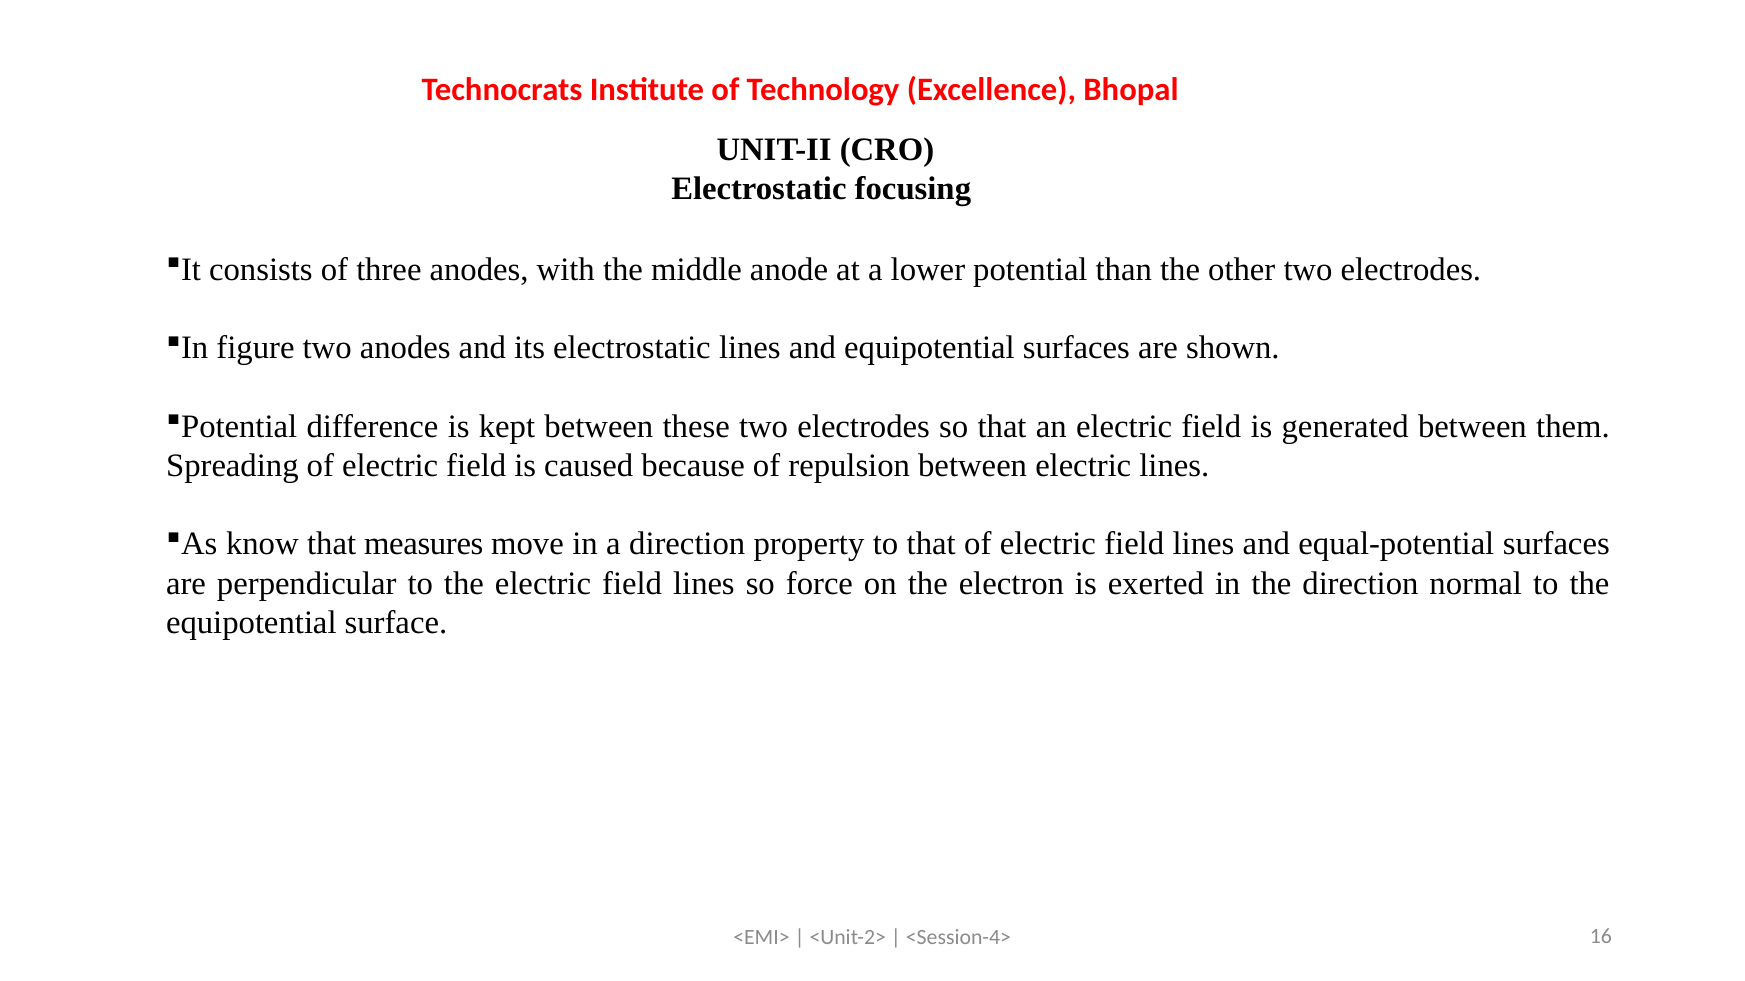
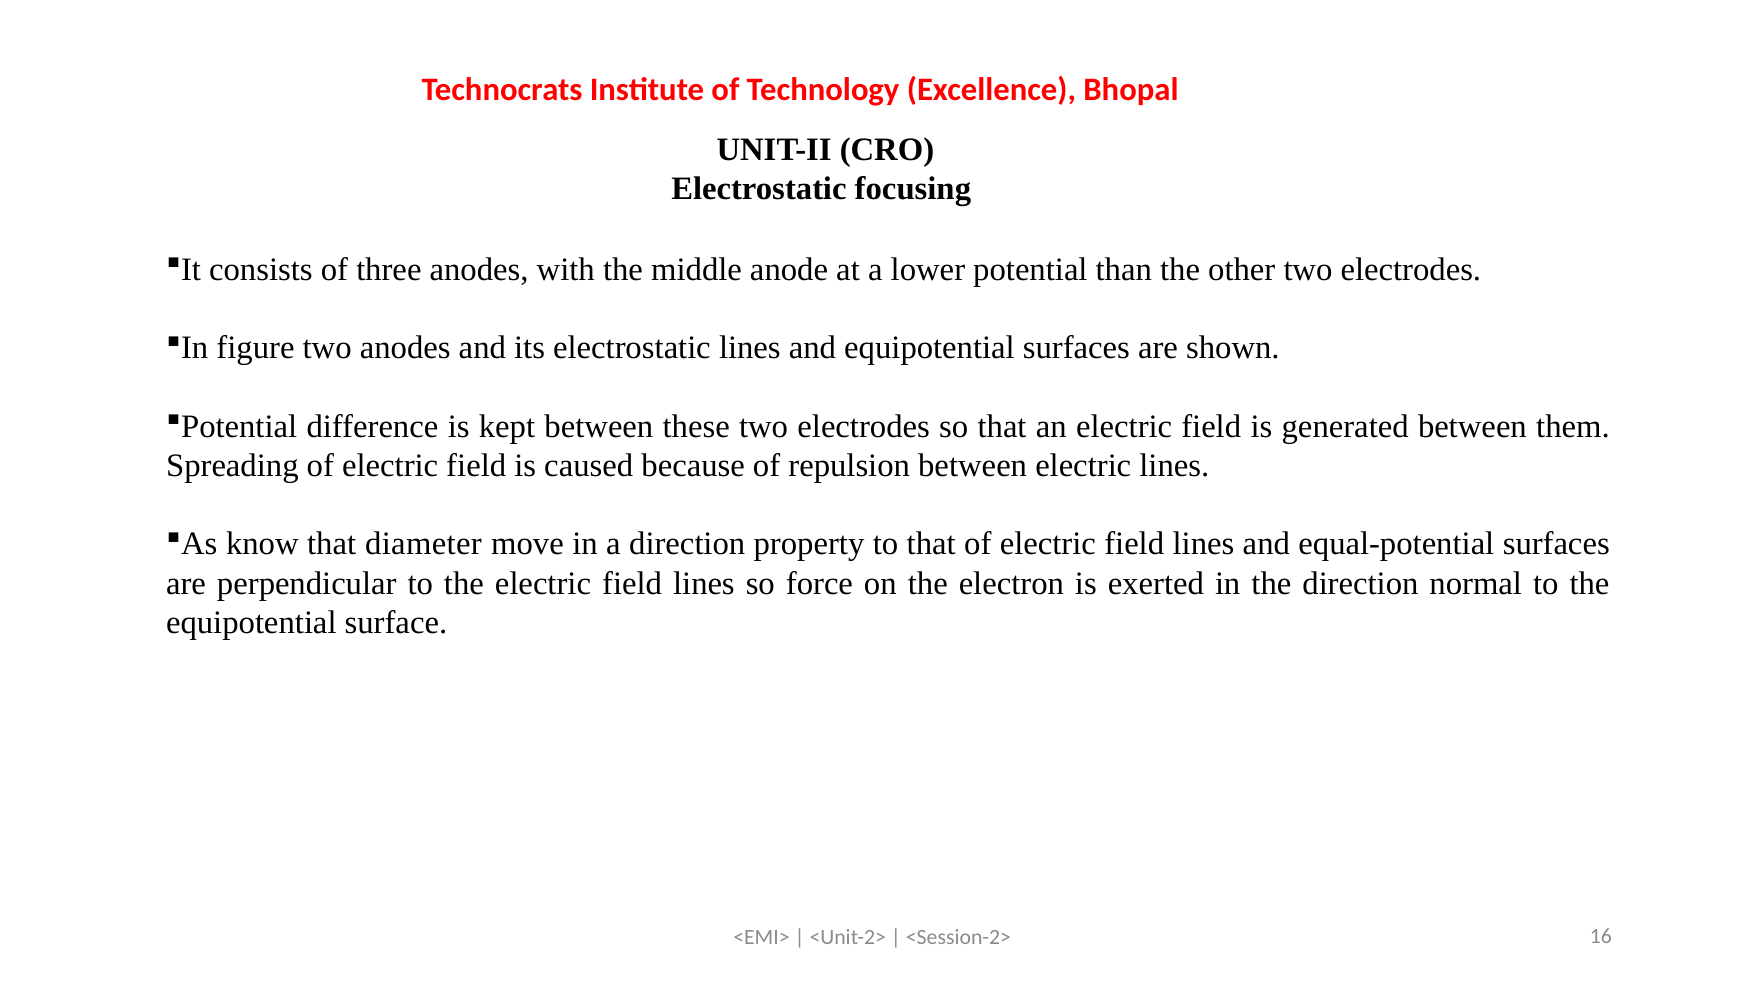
measures: measures -> diameter
<Session-4>: <Session-4> -> <Session-2>
